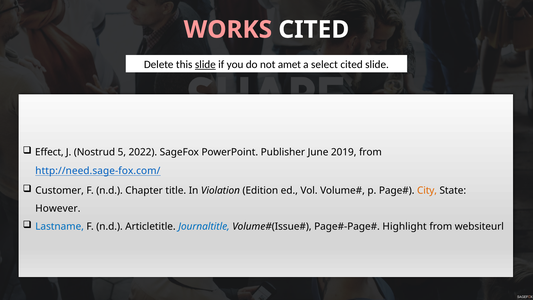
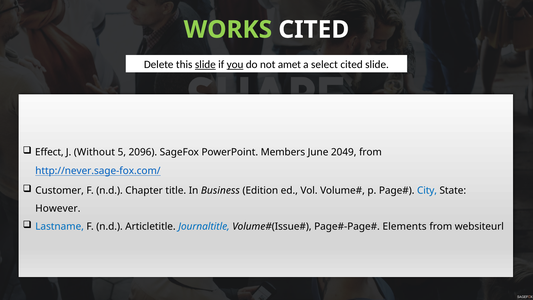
WORKS colour: pink -> light green
you underline: none -> present
Nostrud: Nostrud -> Without
2022: 2022 -> 2096
Publisher: Publisher -> Members
2019: 2019 -> 2049
http://need.sage-fox.com/: http://need.sage-fox.com/ -> http://never.sage-fox.com/
Violation: Violation -> Business
City colour: orange -> blue
Highlight: Highlight -> Elements
